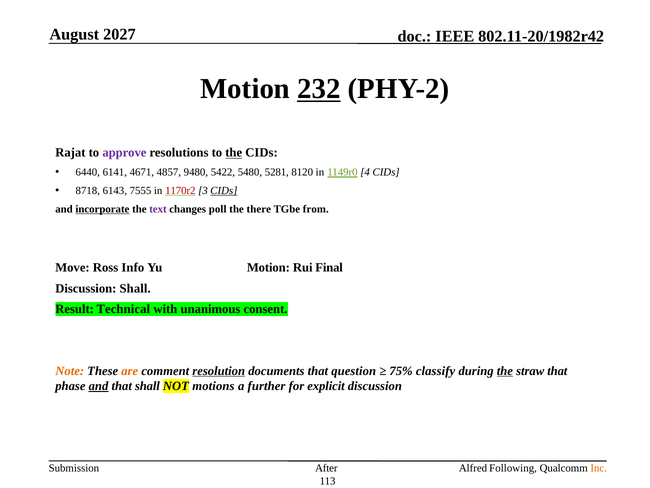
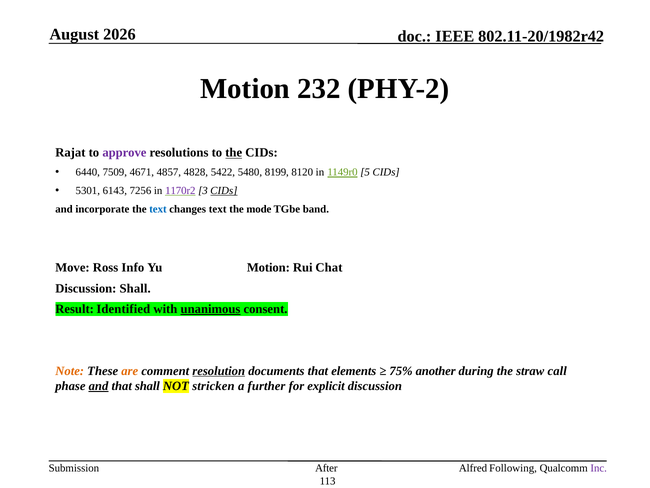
2027: 2027 -> 2026
232 underline: present -> none
6141: 6141 -> 7509
9480: 9480 -> 4828
5281: 5281 -> 8199
4: 4 -> 5
8718: 8718 -> 5301
7555: 7555 -> 7256
1170r2 colour: red -> purple
incorporate underline: present -> none
text at (158, 209) colour: purple -> blue
changes poll: poll -> text
there: there -> mode
from: from -> band
Final: Final -> Chat
Technical: Technical -> Identified
unanimous underline: none -> present
question: question -> elements
classify: classify -> another
the at (505, 370) underline: present -> none
straw that: that -> call
motions: motions -> stricken
Inc colour: orange -> purple
